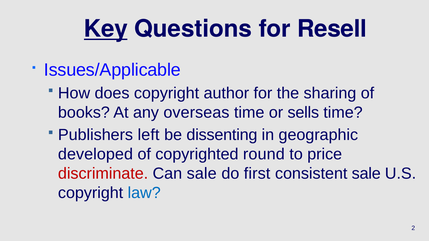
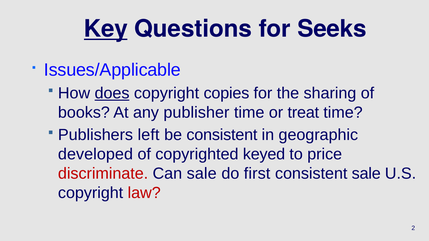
Resell: Resell -> Seeks
does underline: none -> present
author: author -> copies
overseas: overseas -> publisher
sells: sells -> treat
be dissenting: dissenting -> consistent
round: round -> keyed
law colour: blue -> red
